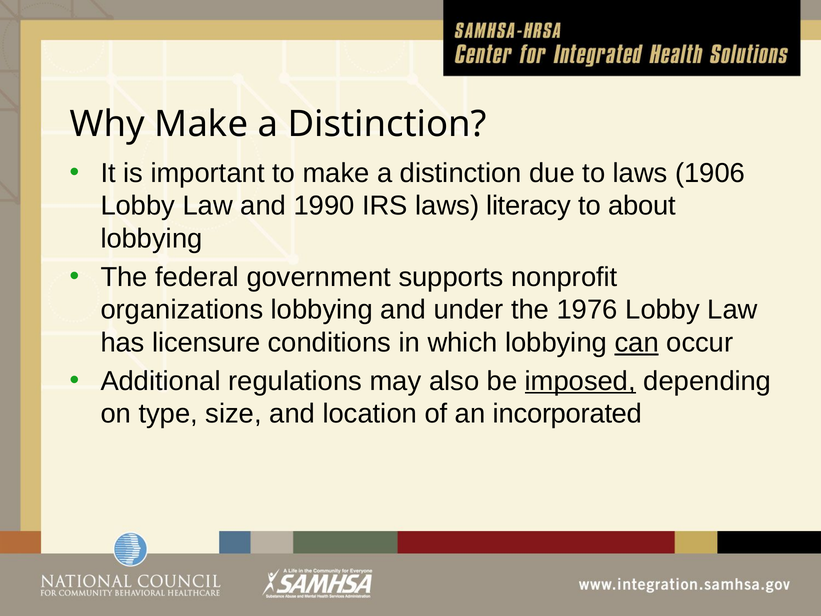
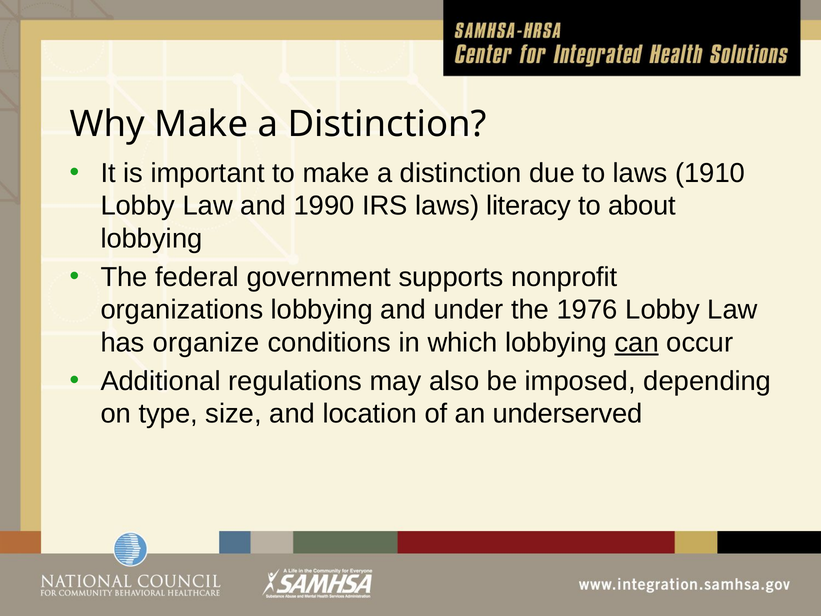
1906: 1906 -> 1910
licensure: licensure -> organize
imposed underline: present -> none
incorporated: incorporated -> underserved
